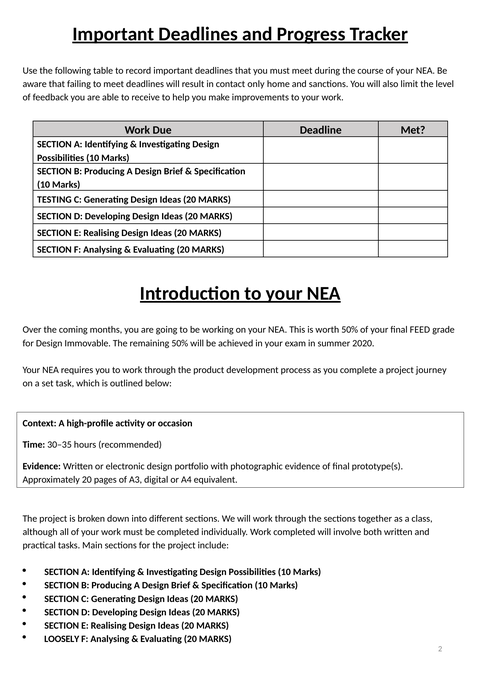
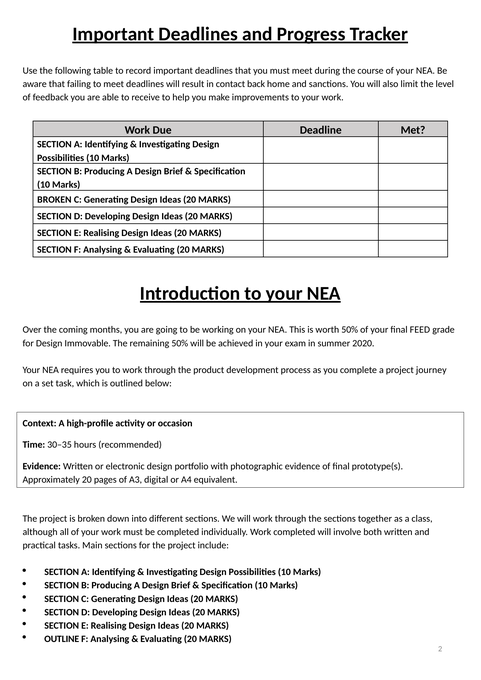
only: only -> back
TESTING at (54, 200): TESTING -> BROKEN
LOOSELY: LOOSELY -> OUTLINE
